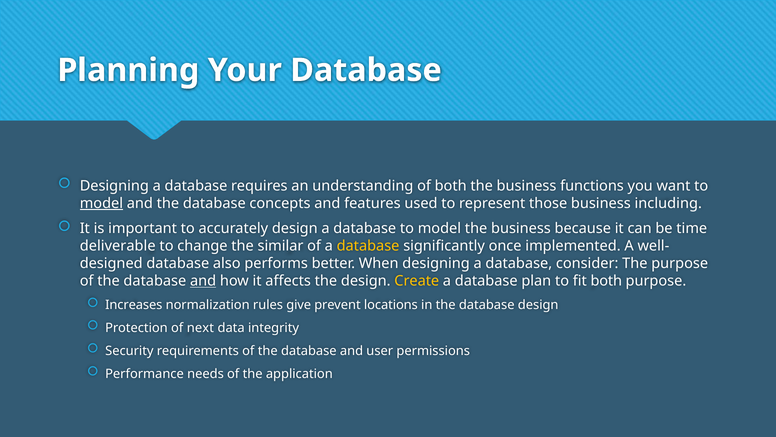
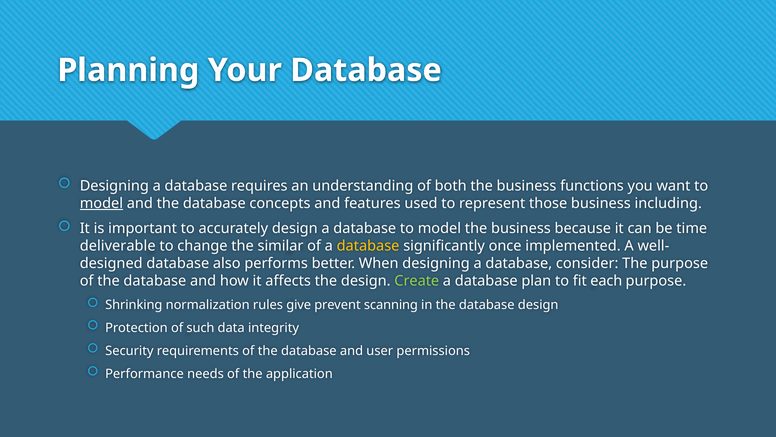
and at (203, 281) underline: present -> none
Create colour: yellow -> light green
fit both: both -> each
Increases: Increases -> Shrinking
locations: locations -> scanning
next: next -> such
